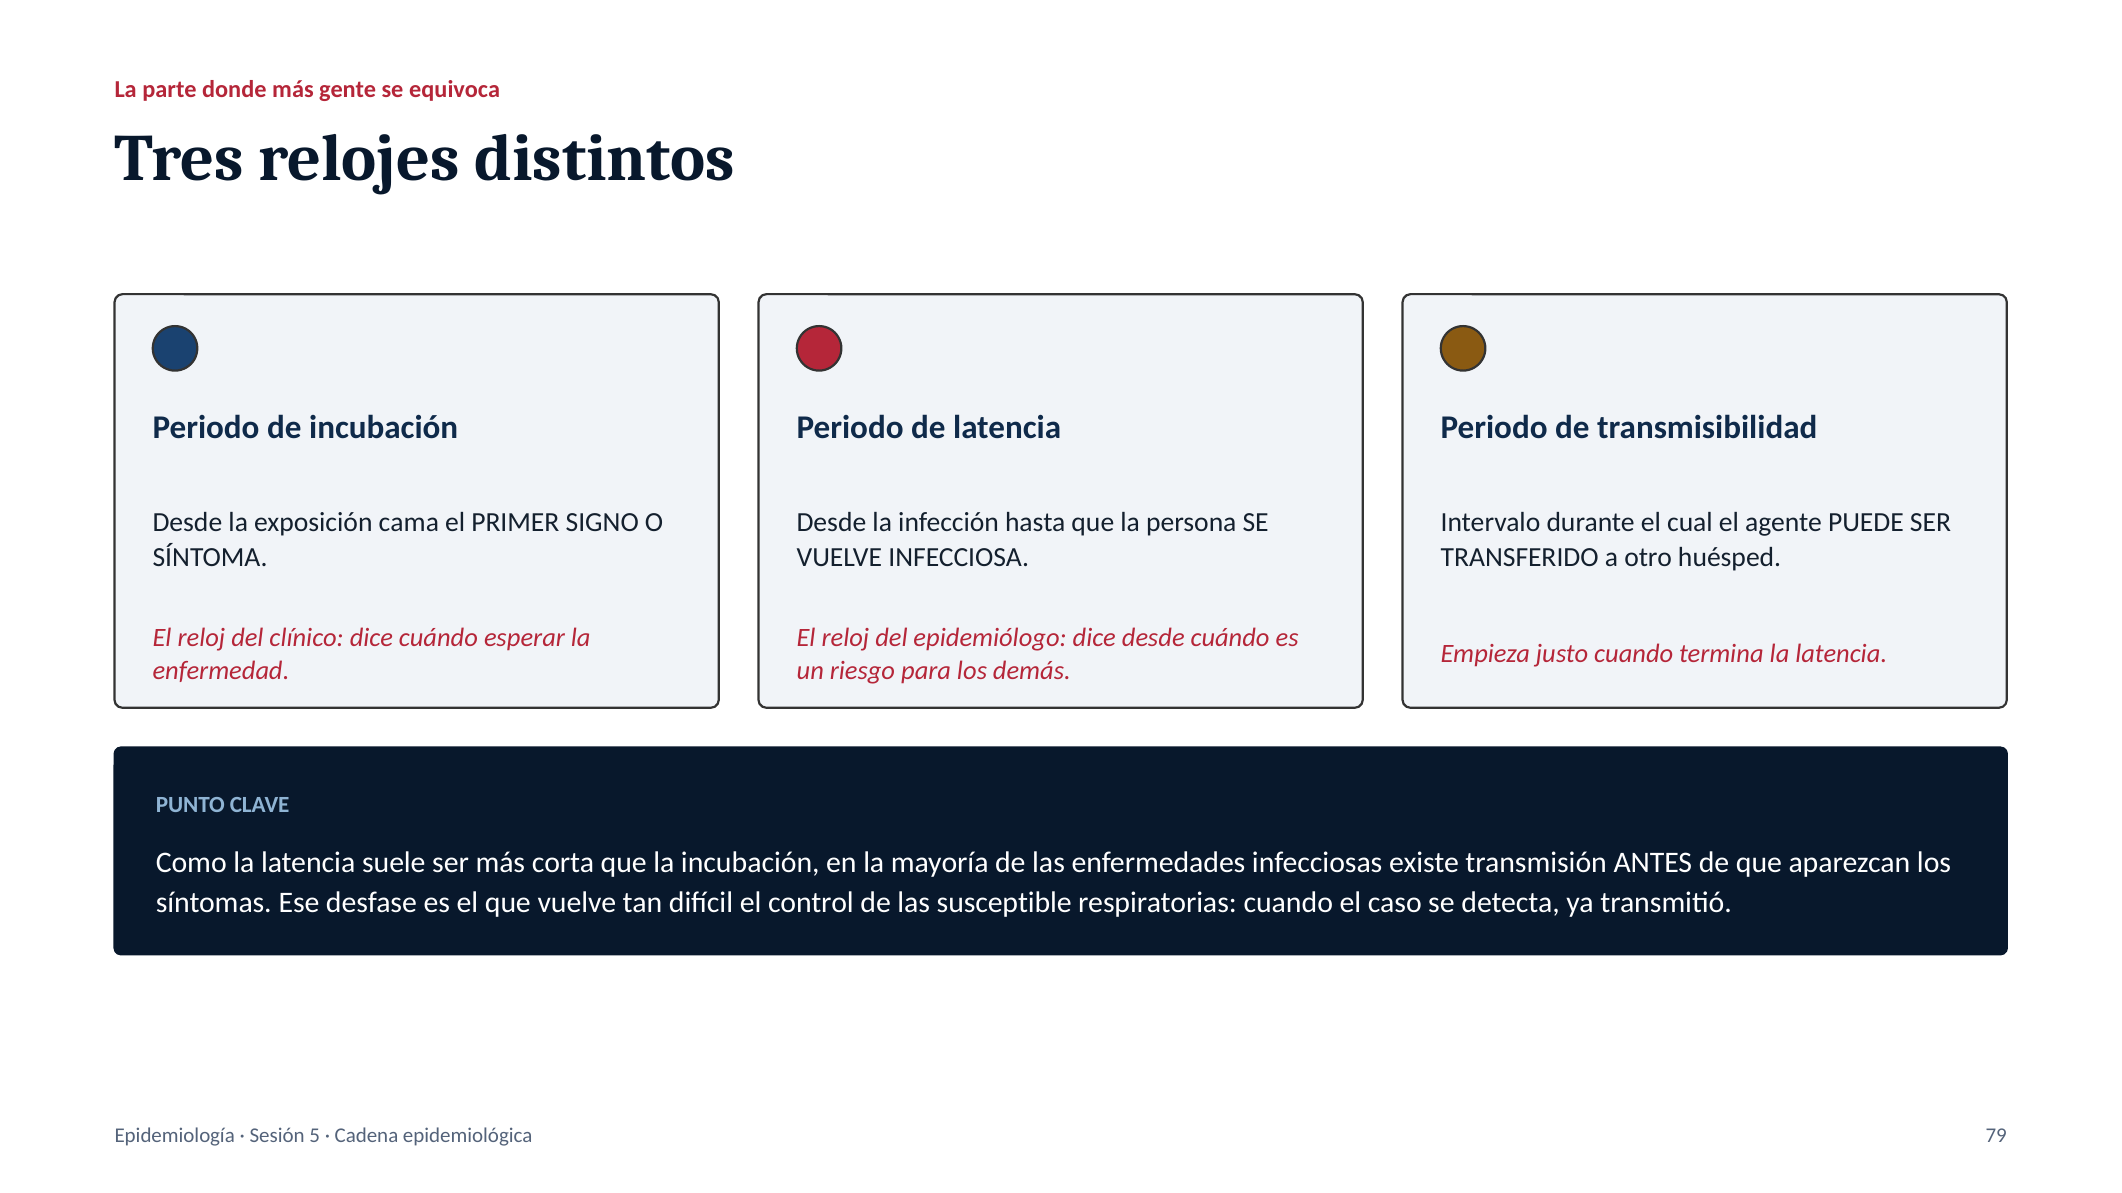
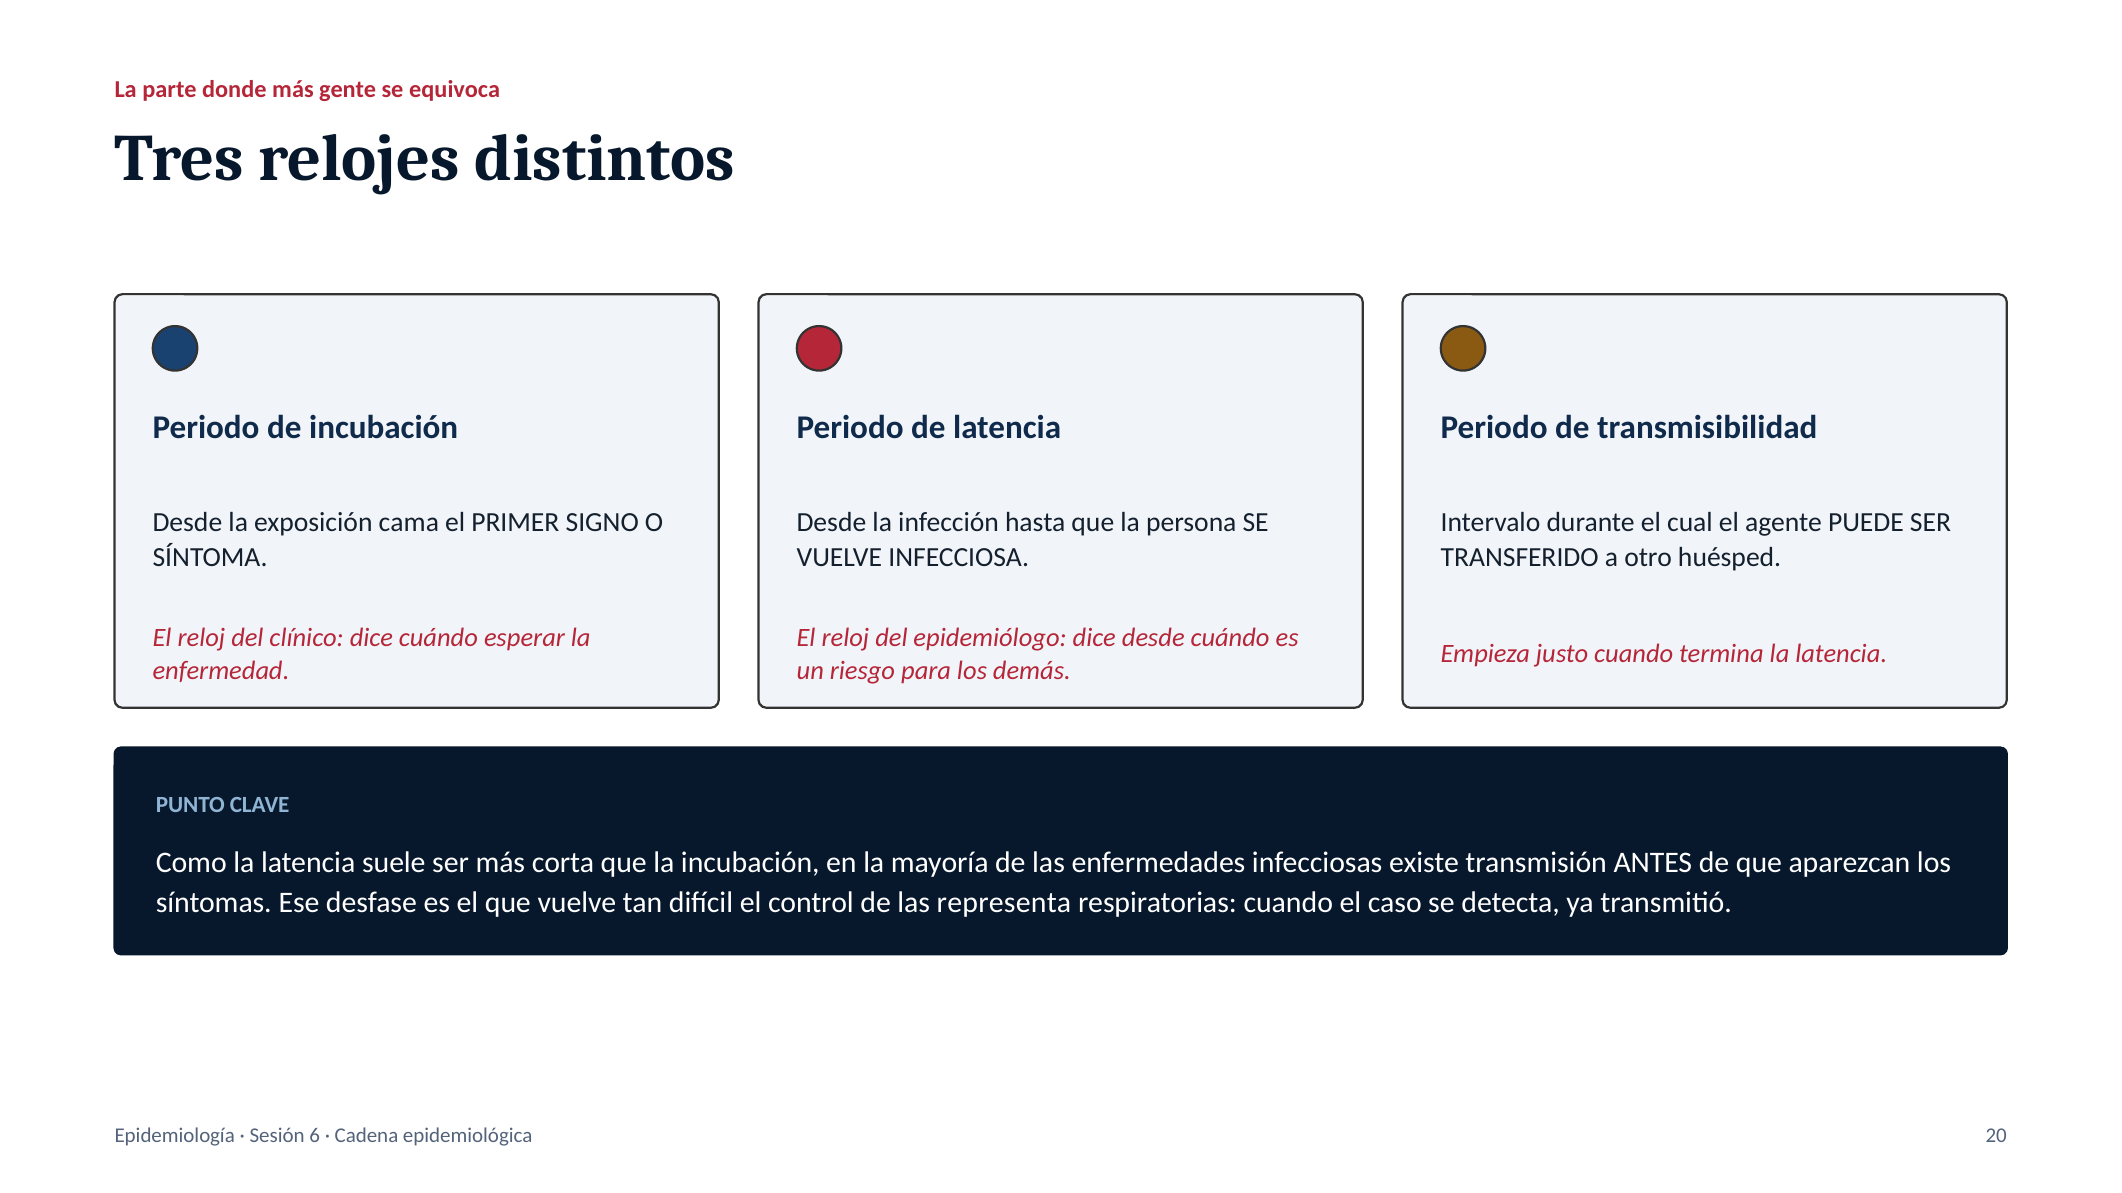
susceptible: susceptible -> representa
5: 5 -> 6
79: 79 -> 20
